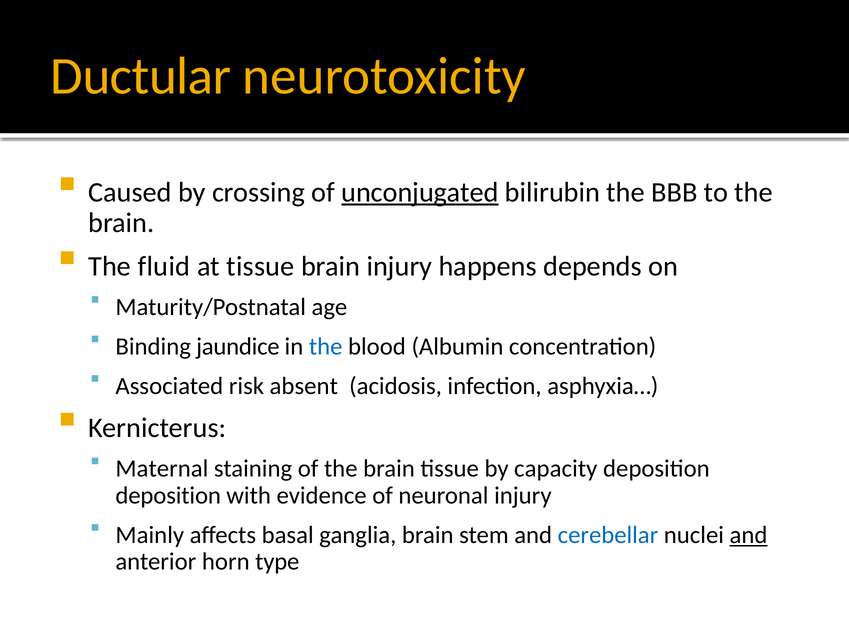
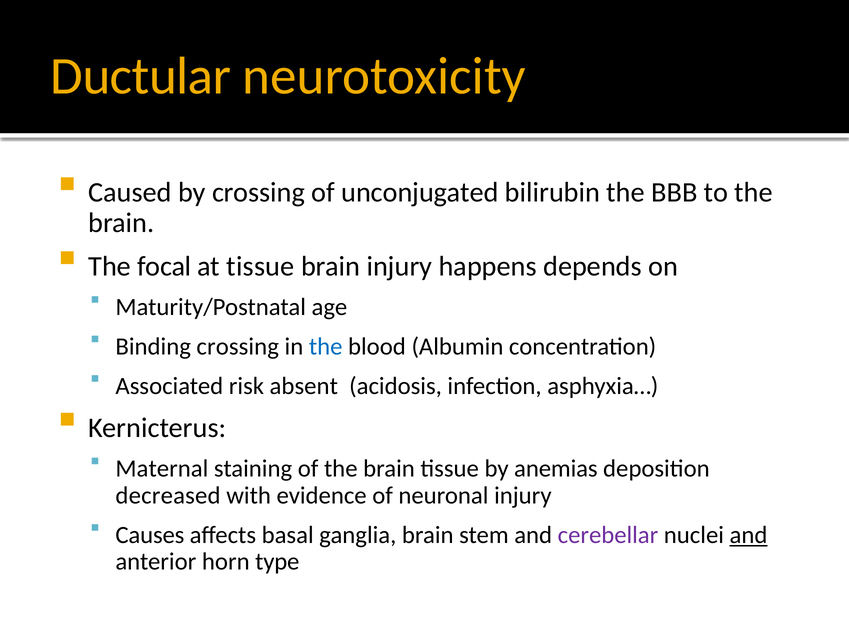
unconjugated underline: present -> none
fluid: fluid -> focal
Binding jaundice: jaundice -> crossing
capacity: capacity -> anemias
deposition at (168, 495): deposition -> decreased
Mainly: Mainly -> Causes
cerebellar colour: blue -> purple
